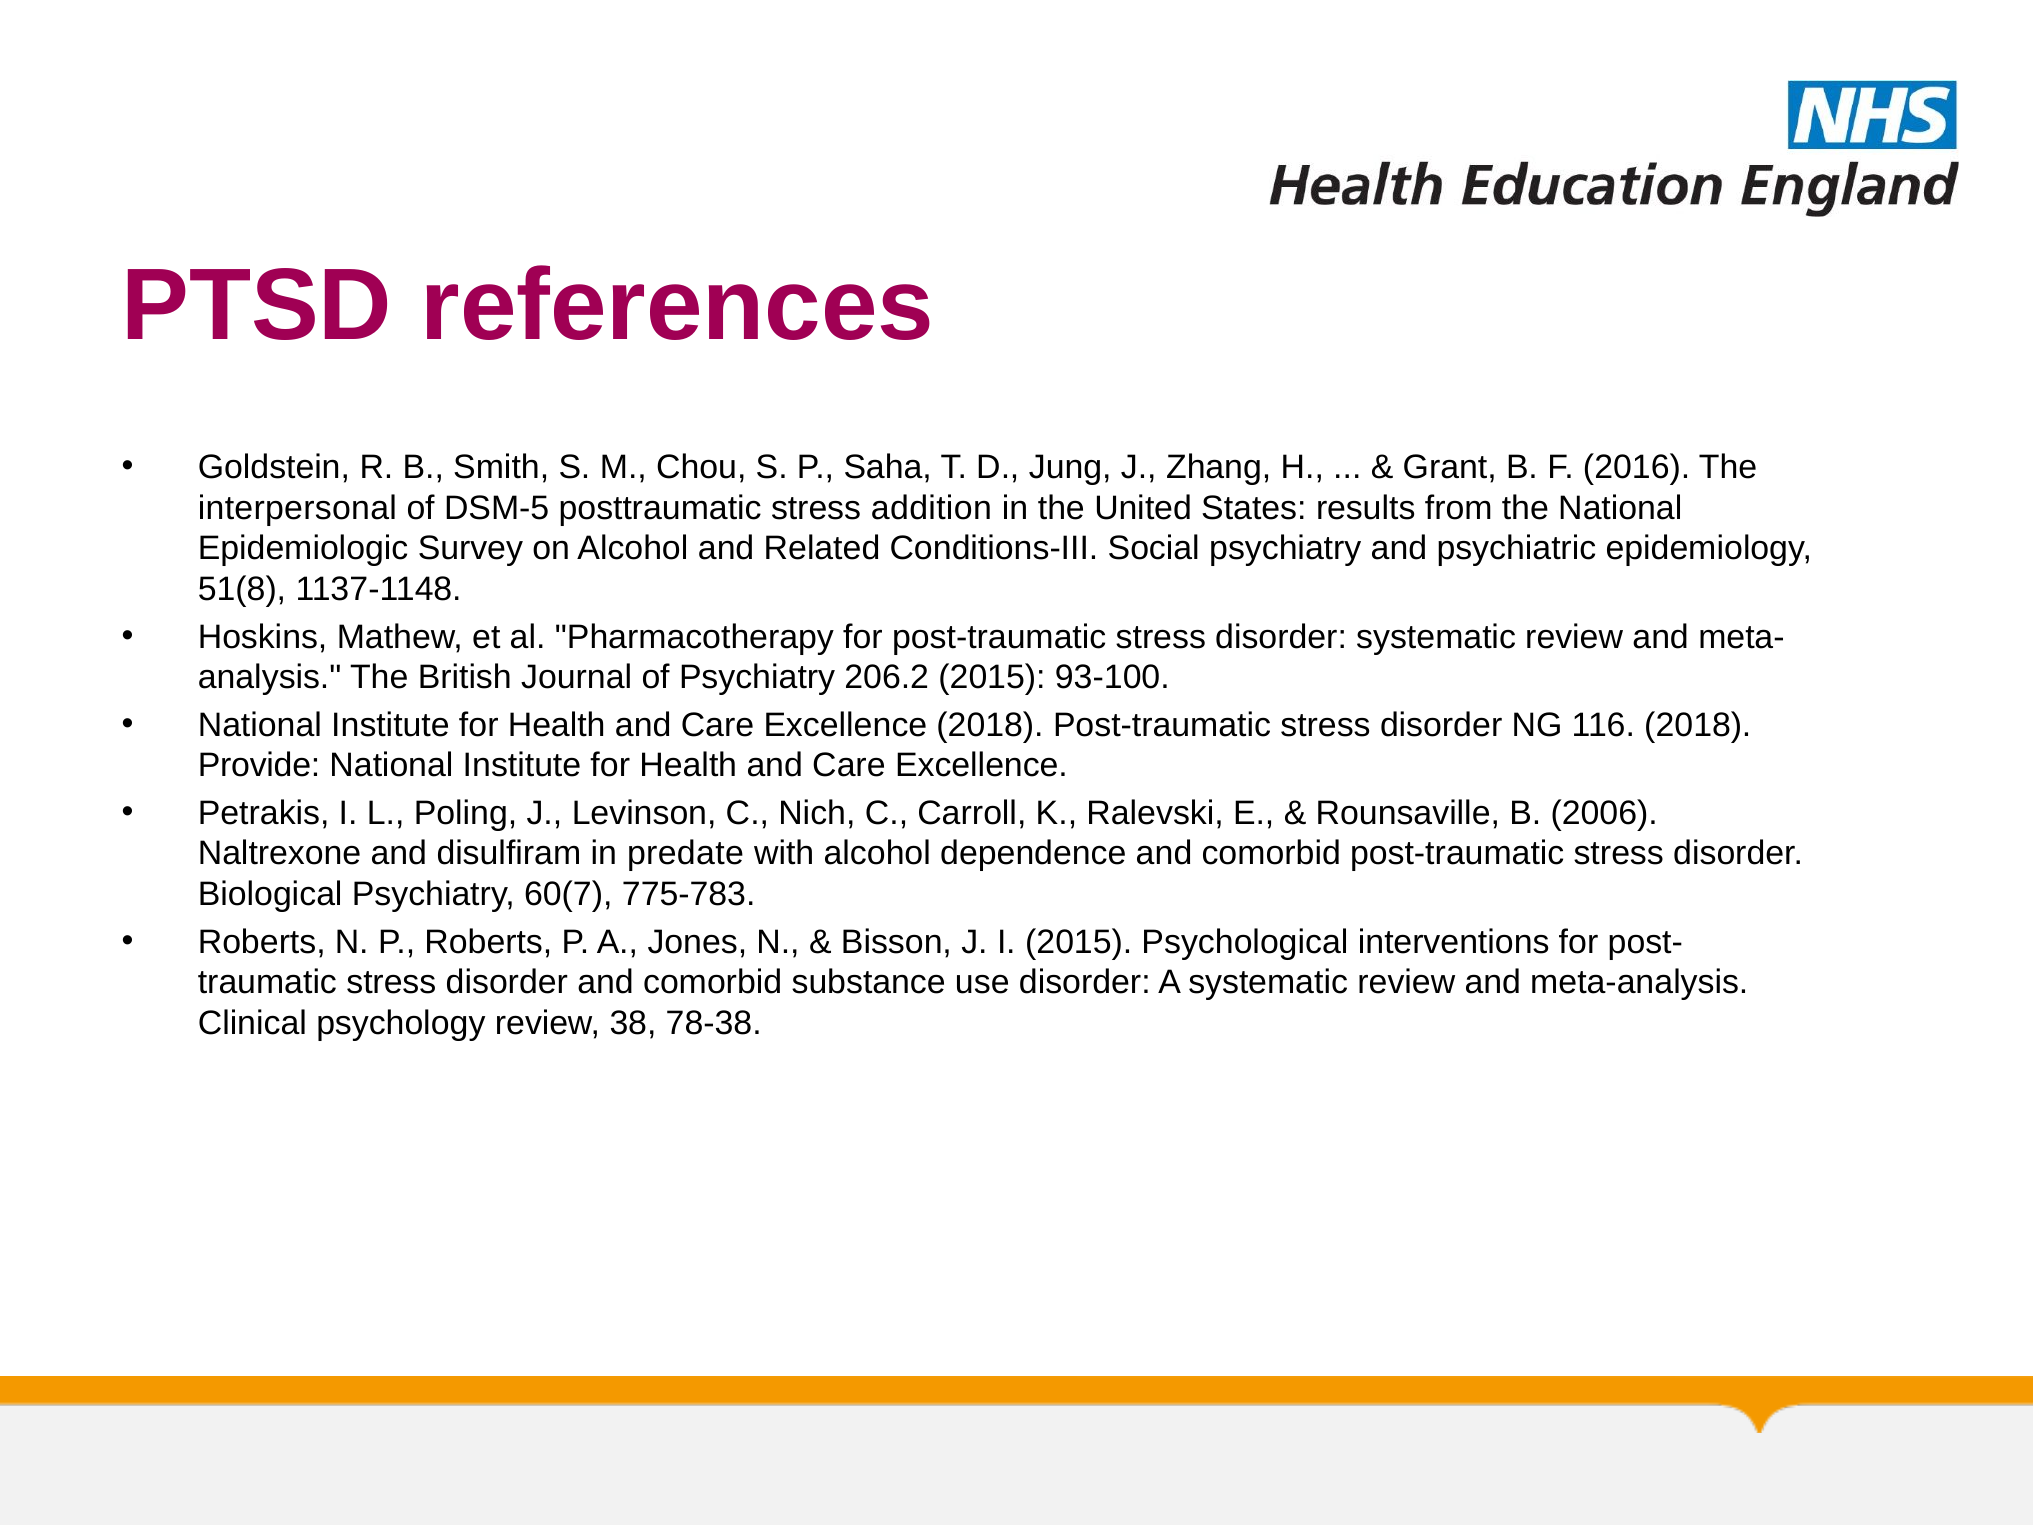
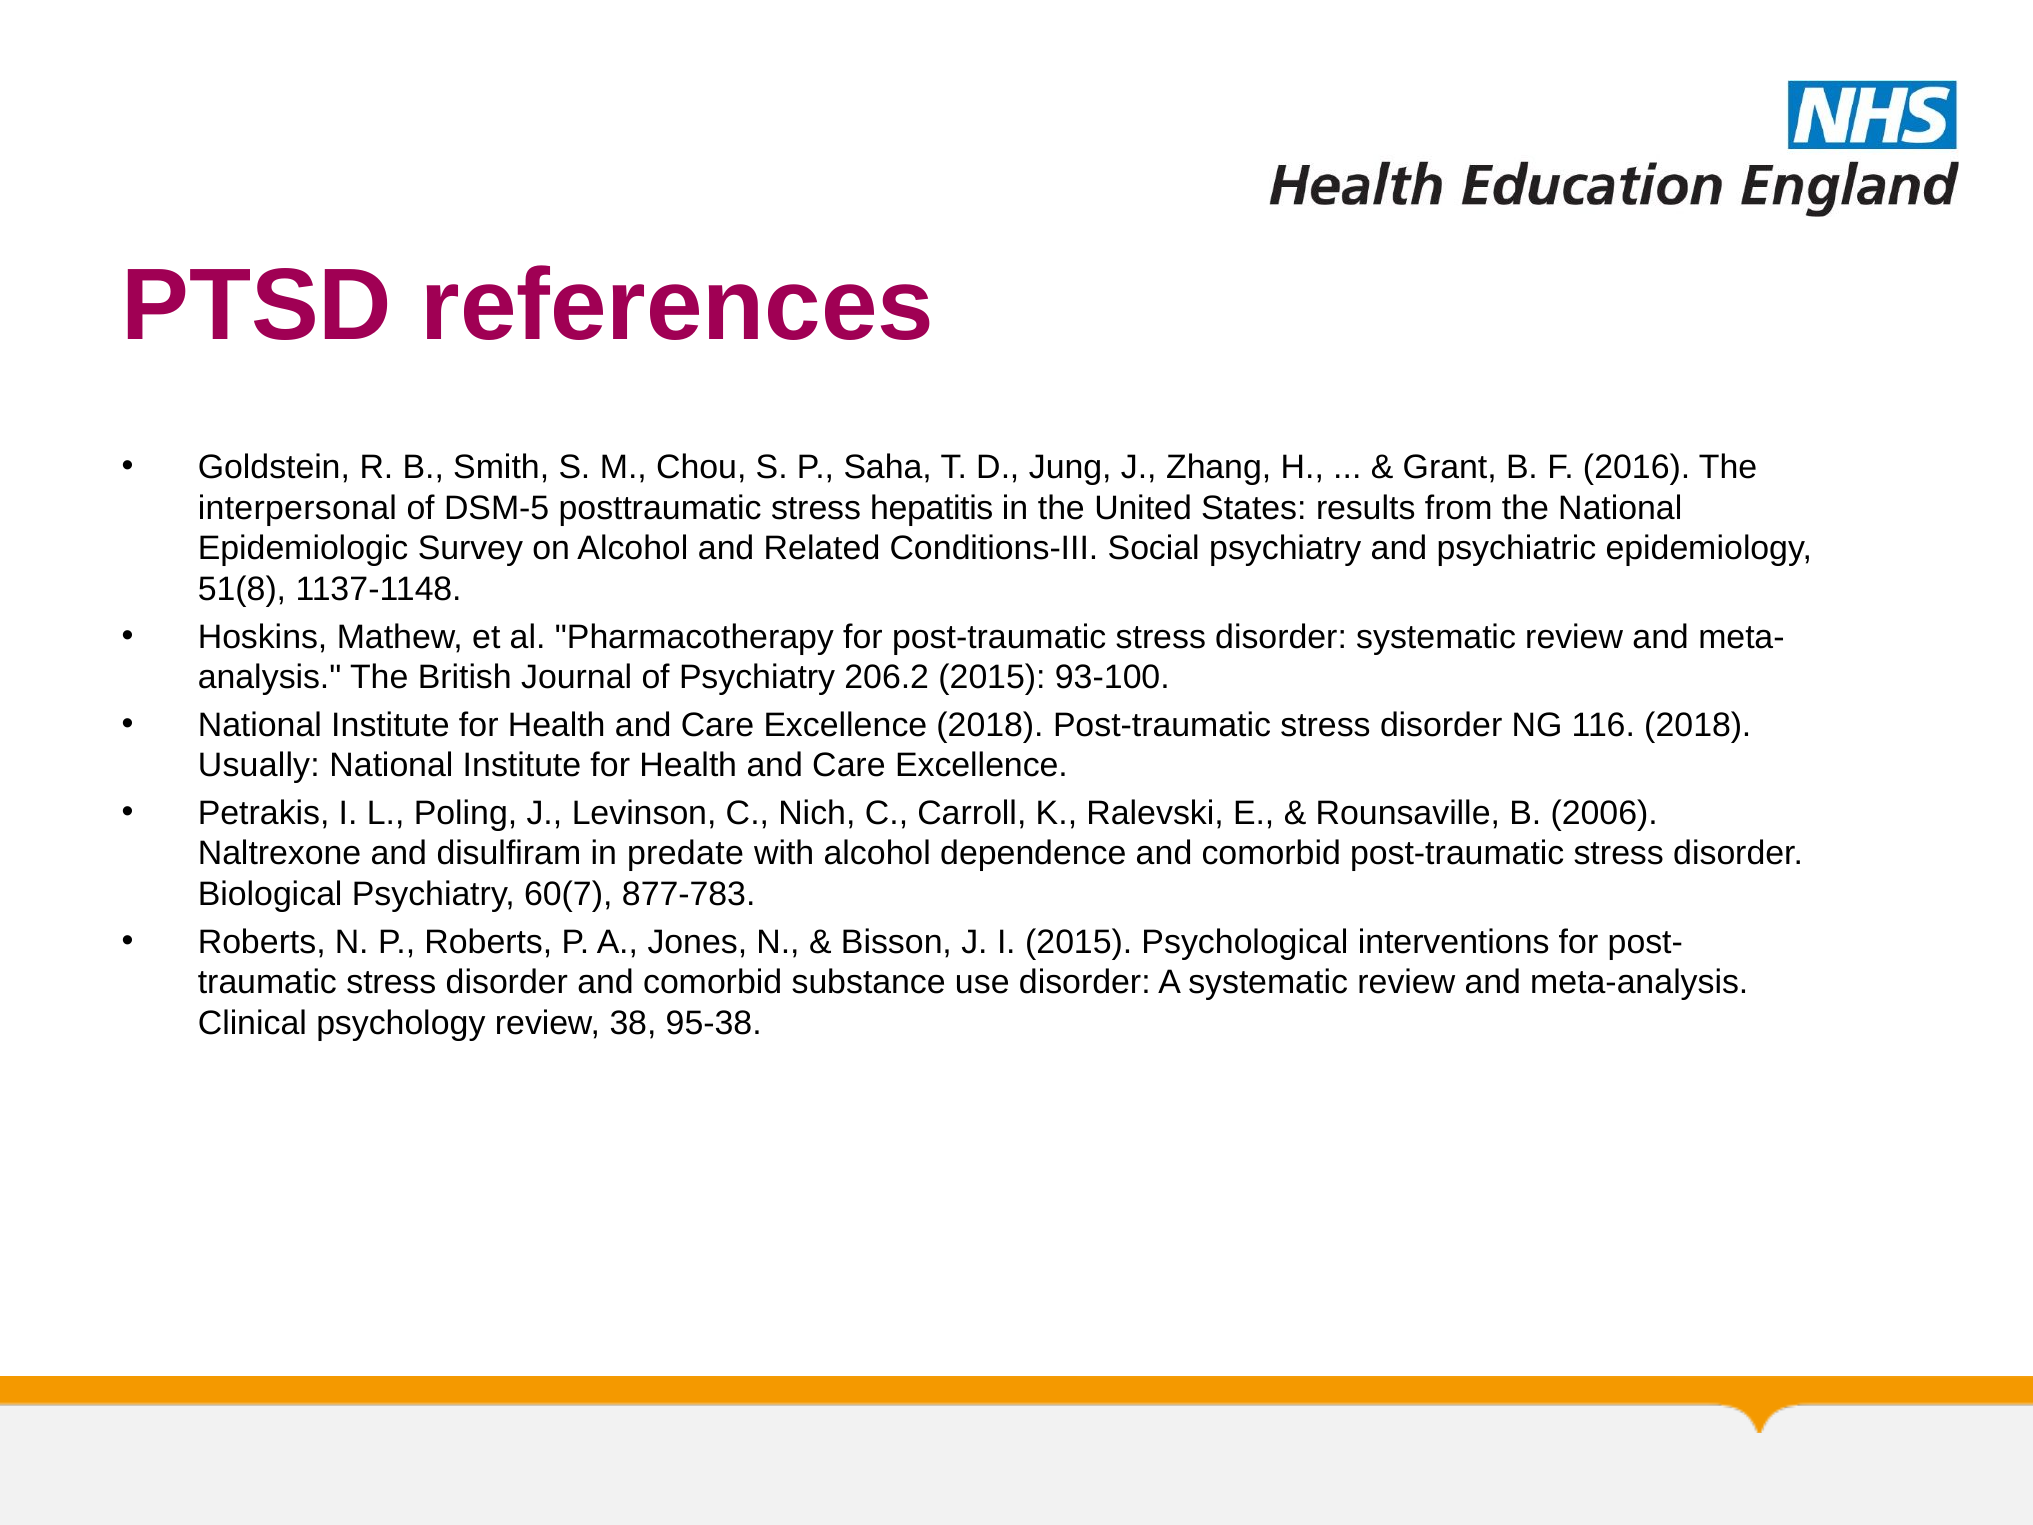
addition: addition -> hepatitis
Provide: Provide -> Usually
775-783: 775-783 -> 877-783
78-38: 78-38 -> 95-38
